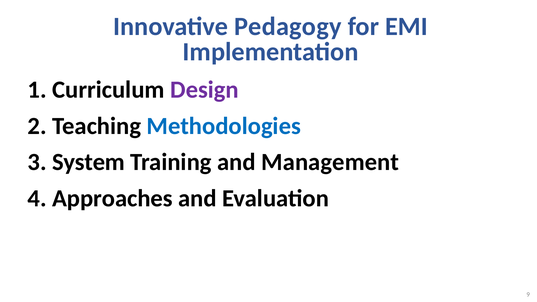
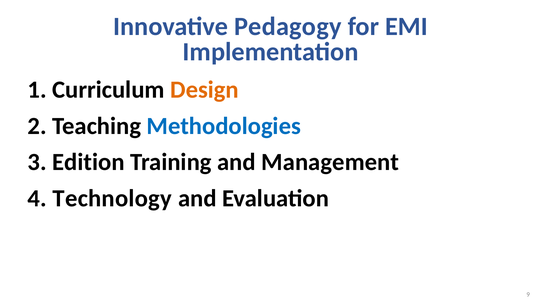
Design colour: purple -> orange
System: System -> Edition
Approaches: Approaches -> Technology
